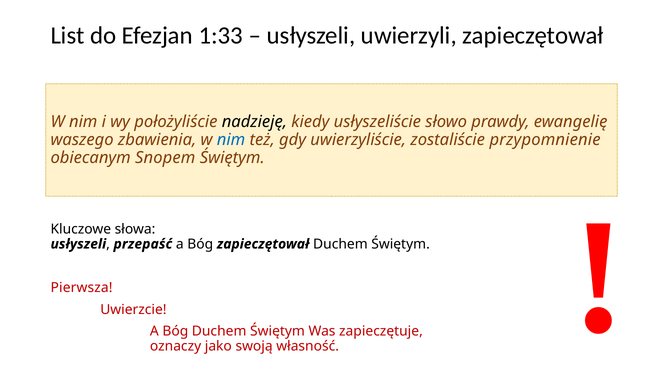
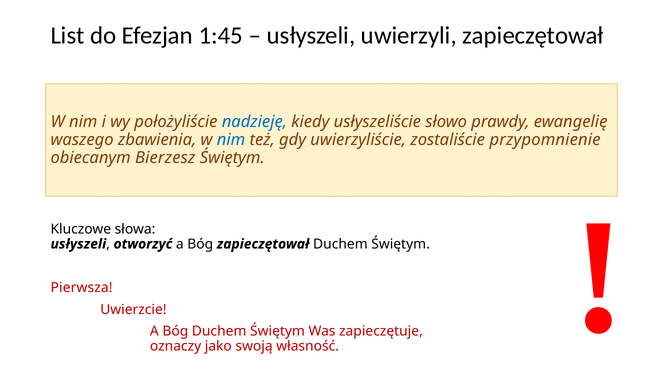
1:33: 1:33 -> 1:45
nadzieję colour: black -> blue
Snopem: Snopem -> Bierzesz
przepaść: przepaść -> otworzyć
